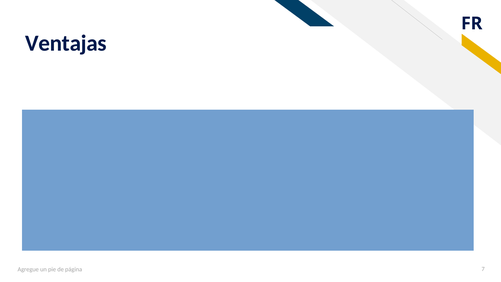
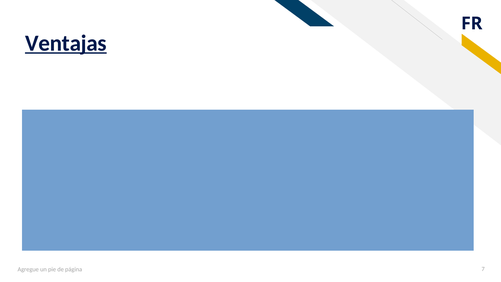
Ventajas underline: none -> present
